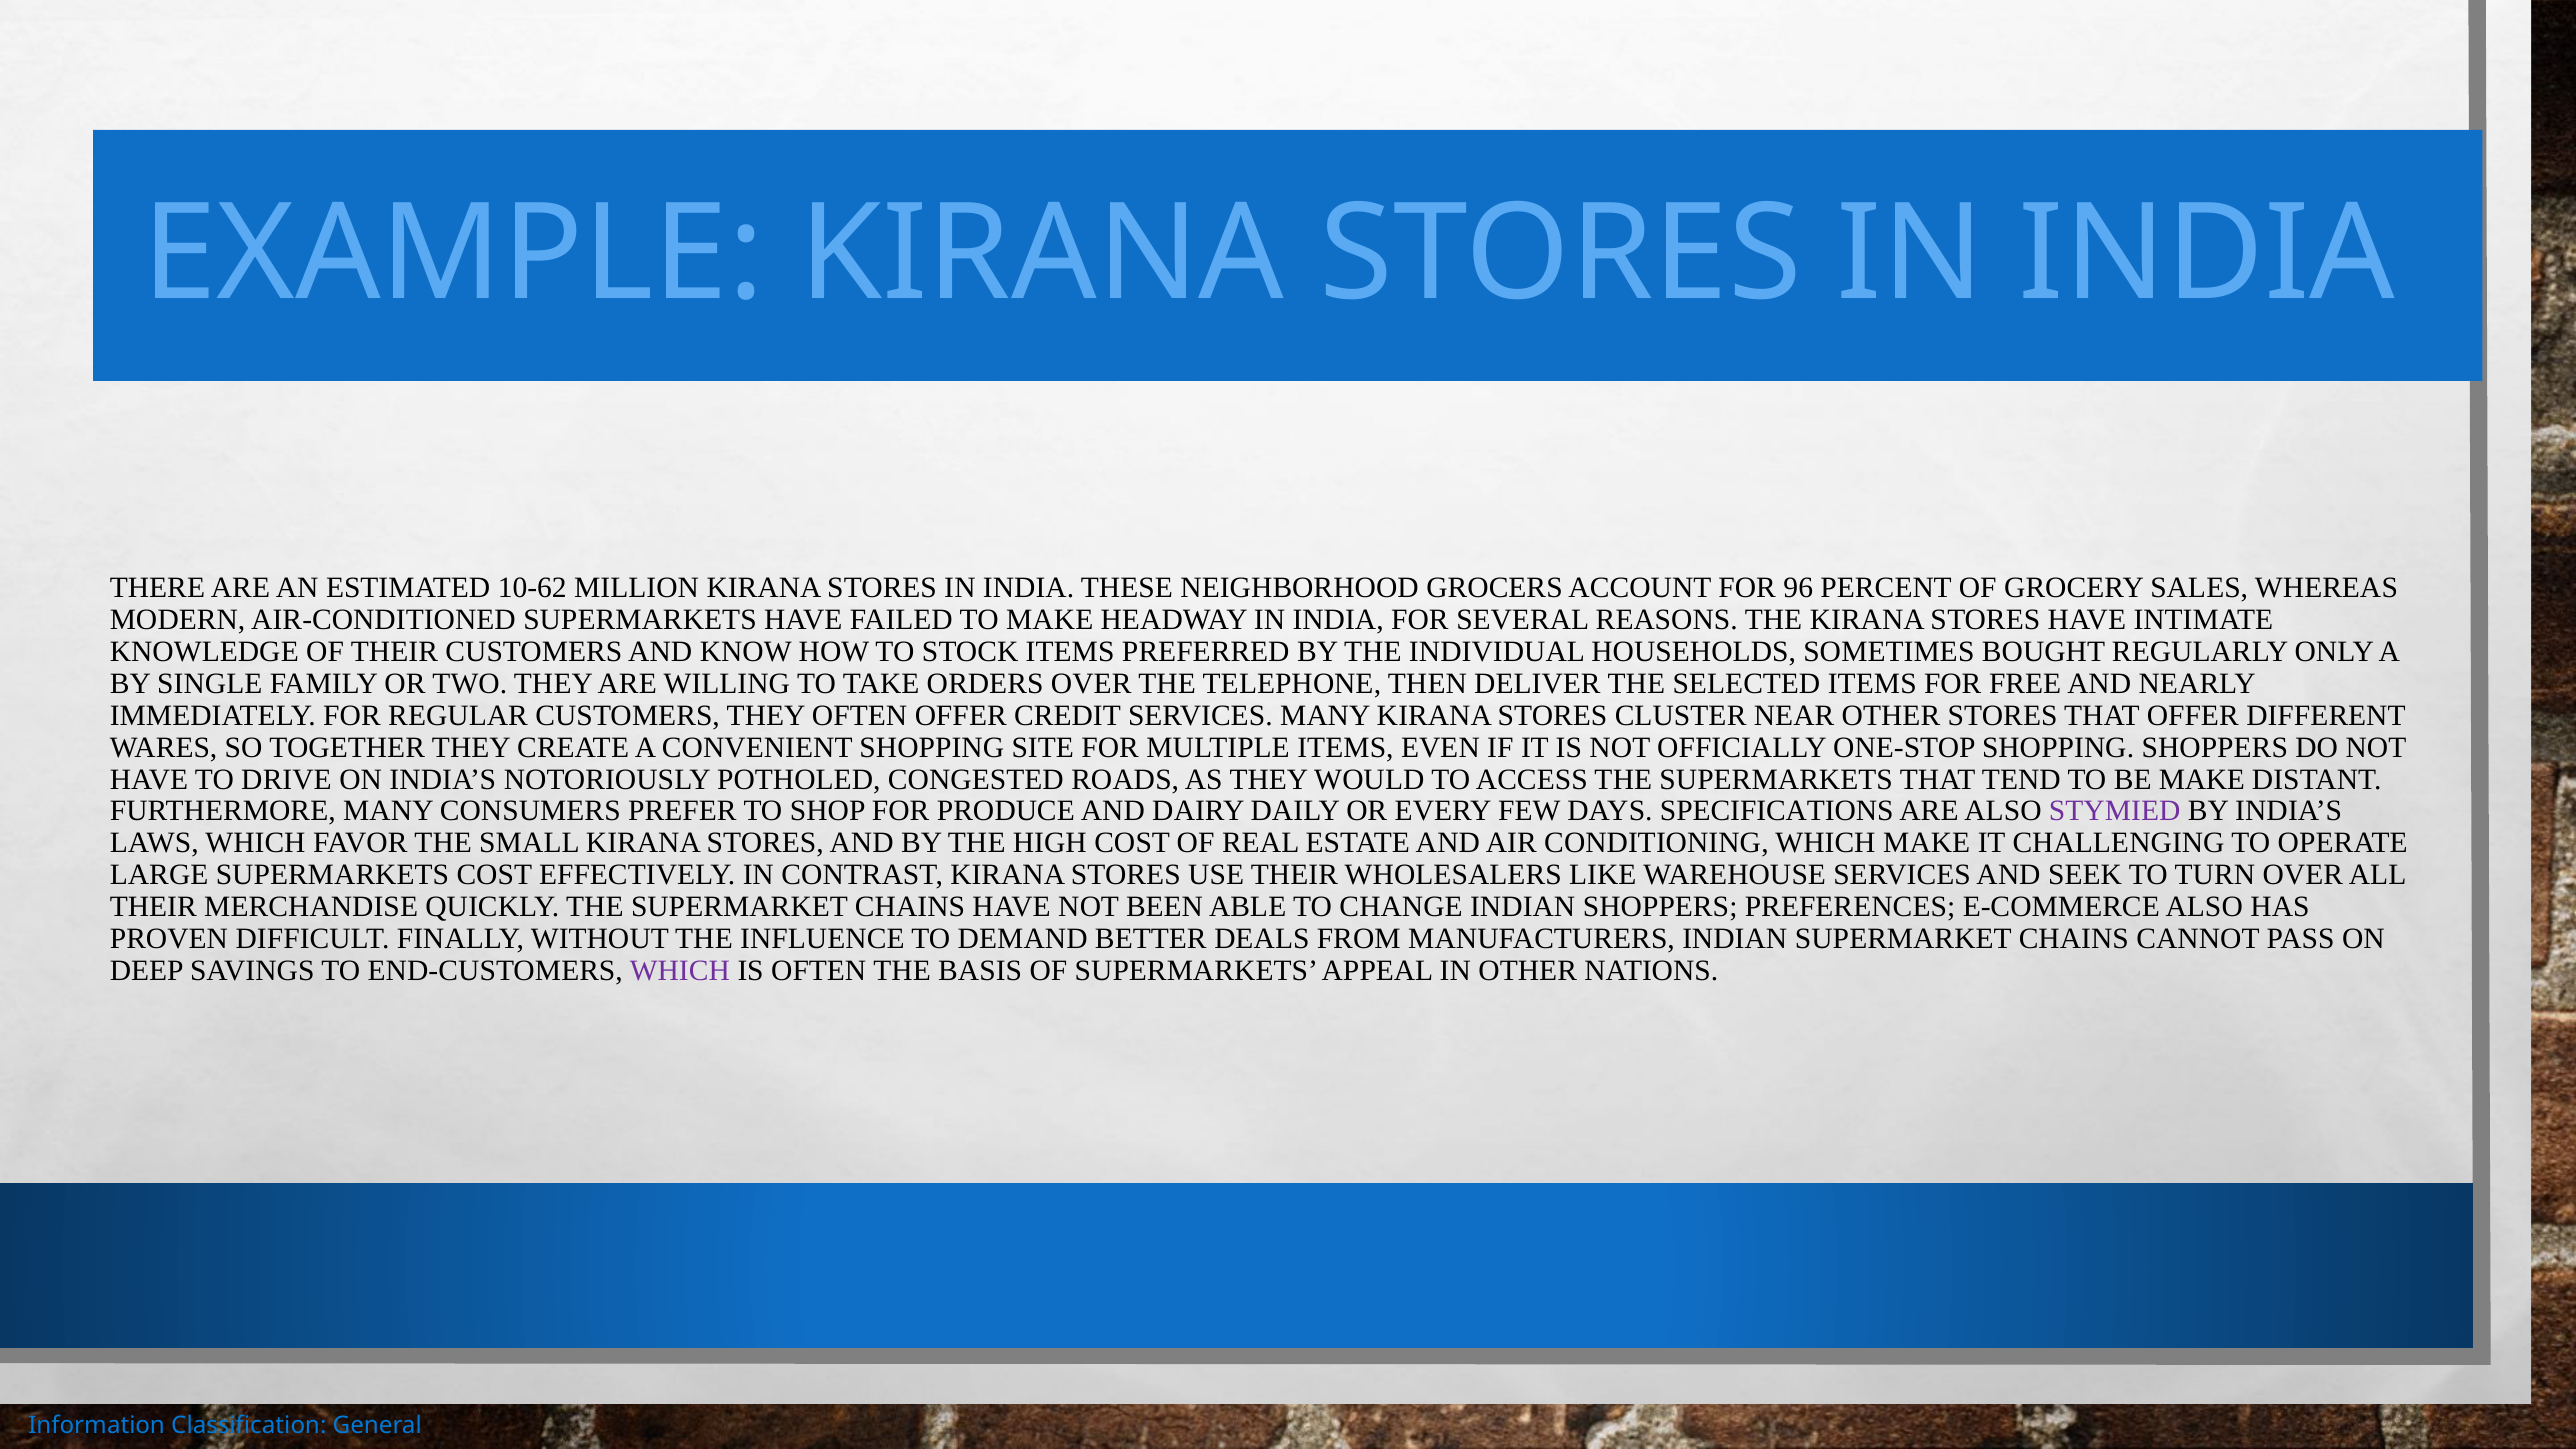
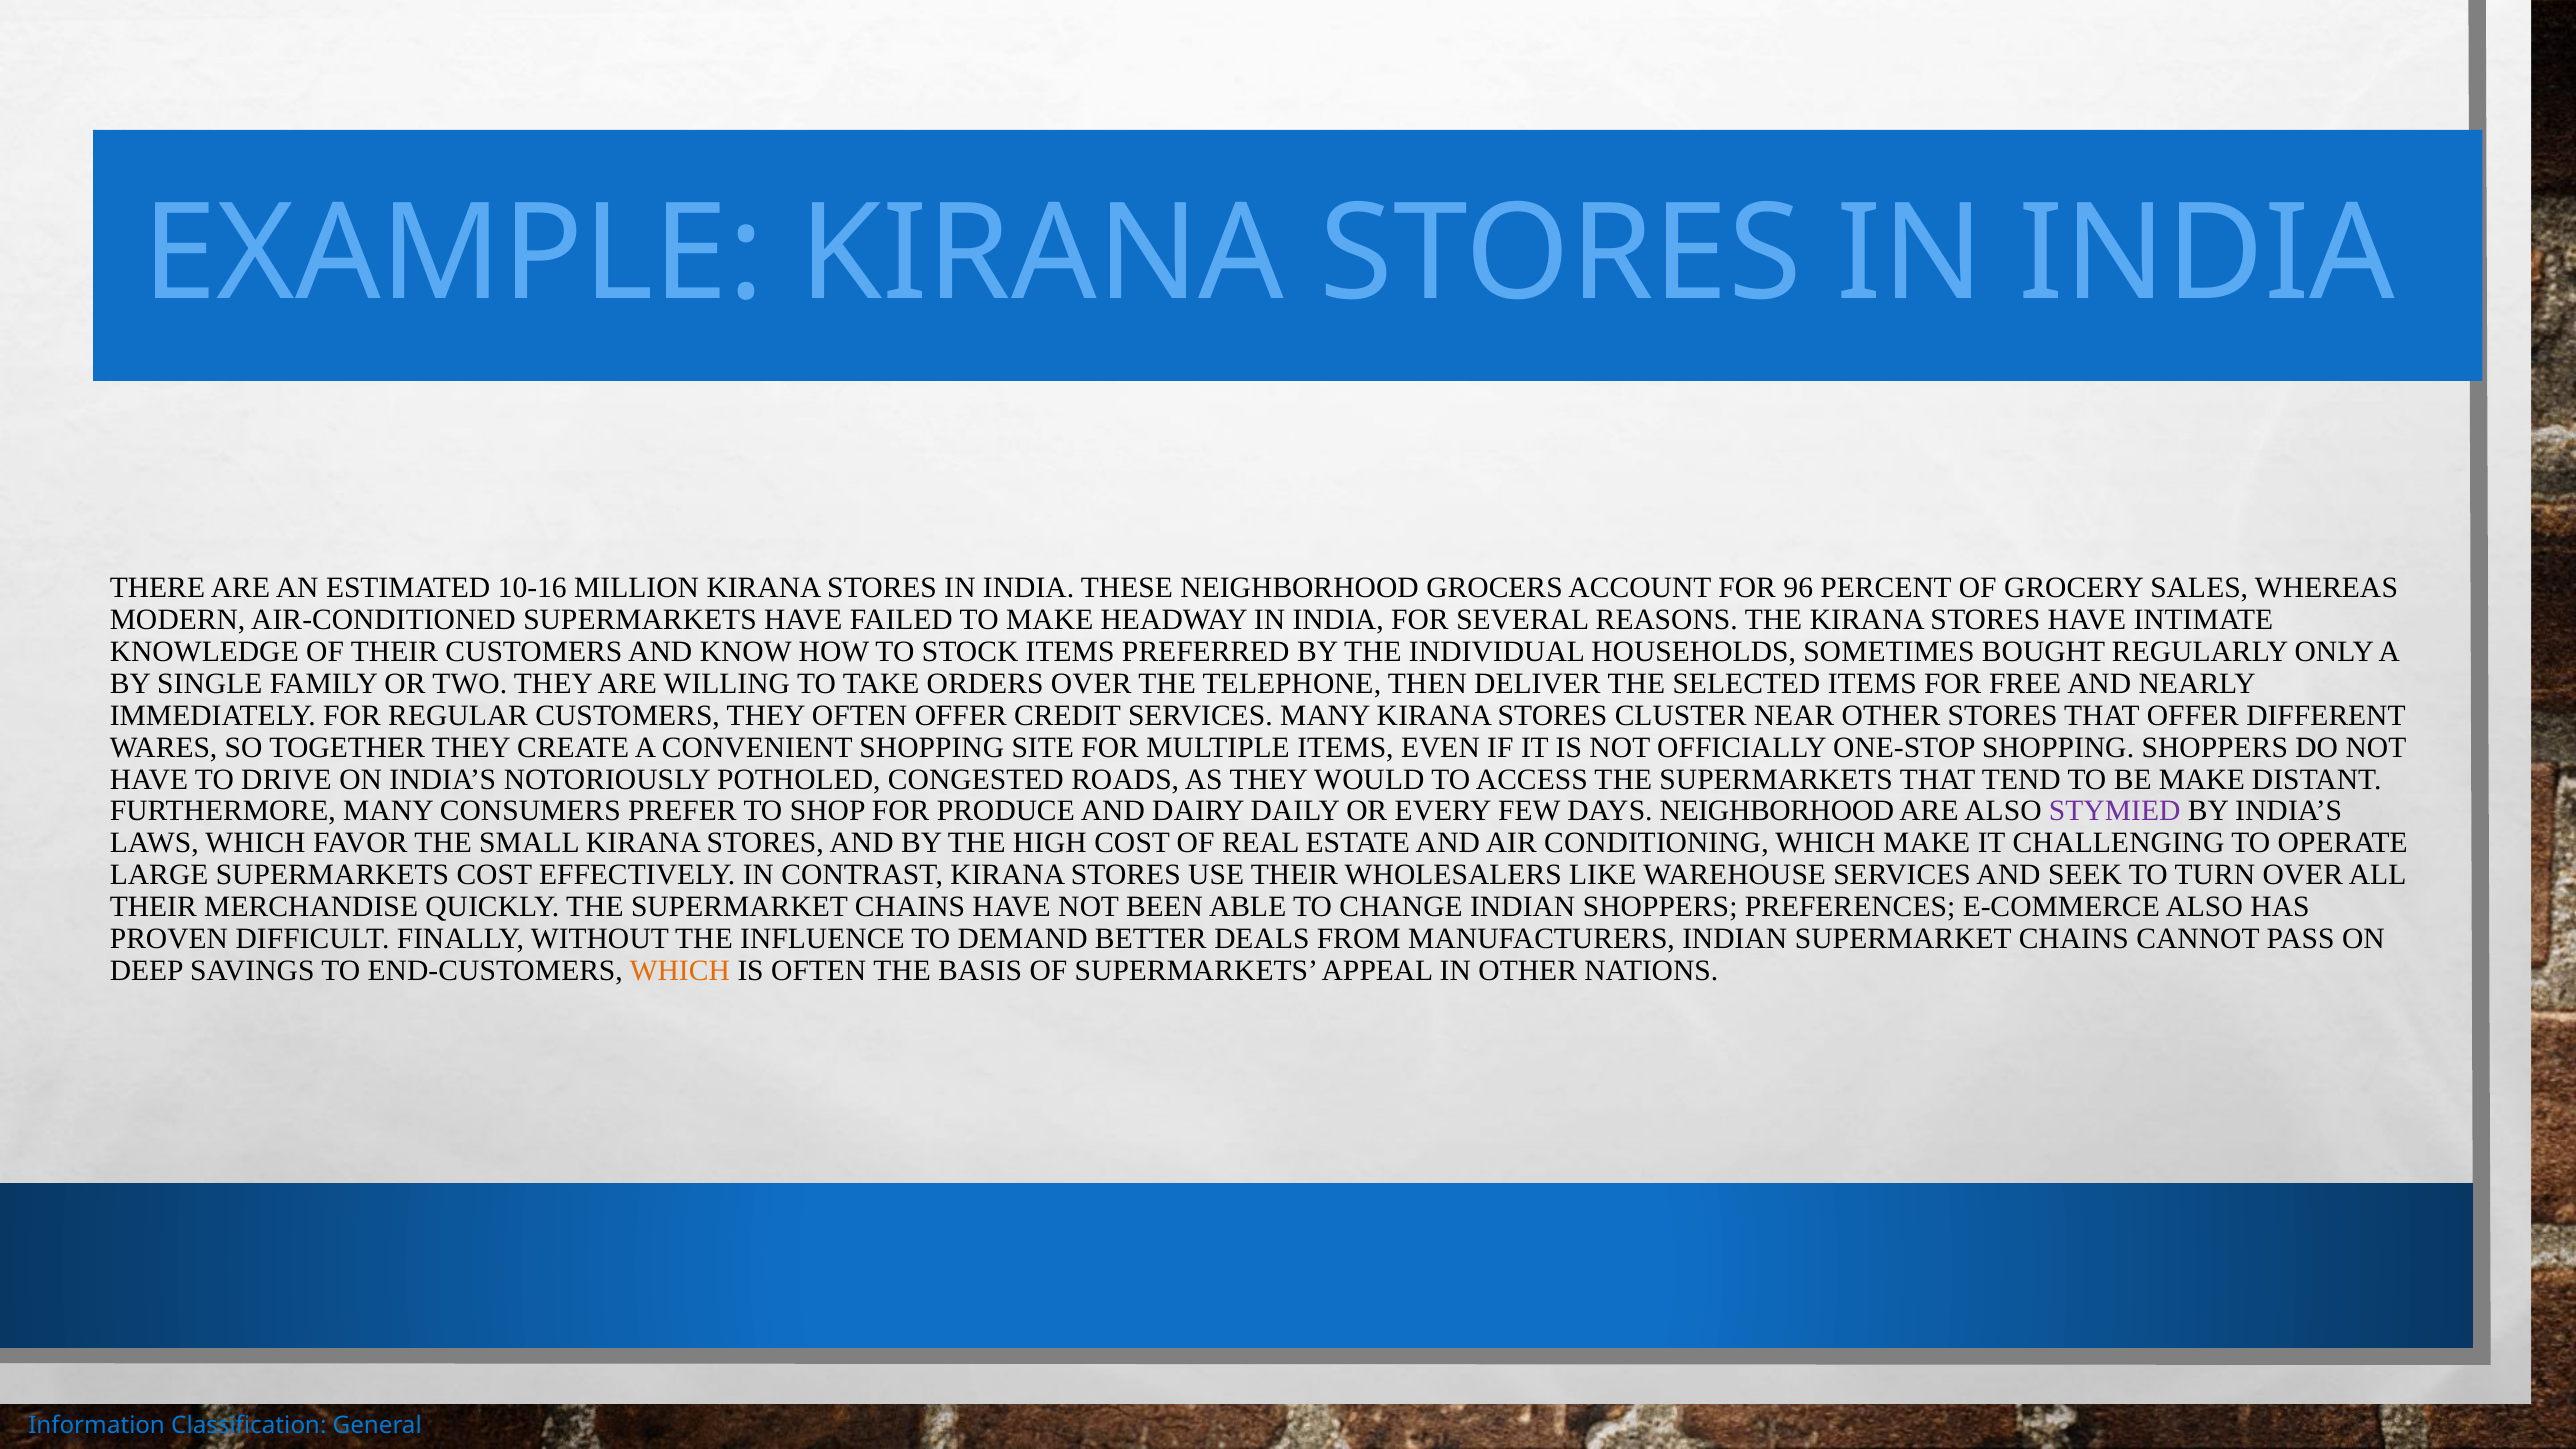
10-62: 10-62 -> 10-16
DAYS SPECIFICATIONS: SPECIFICATIONS -> NEIGHBORHOOD
WHICH at (680, 971) colour: purple -> orange
